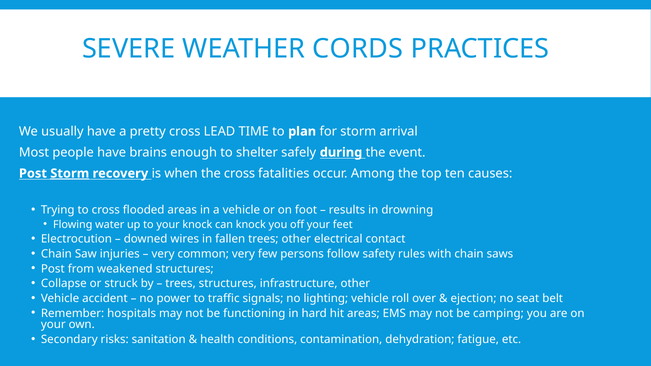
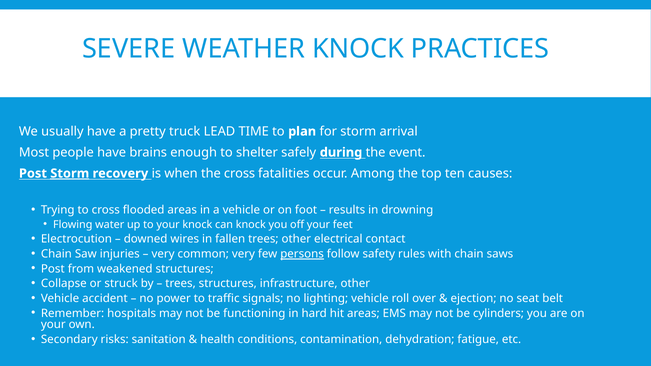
WEATHER CORDS: CORDS -> KNOCK
pretty cross: cross -> truck
persons underline: none -> present
camping: camping -> cylinders
